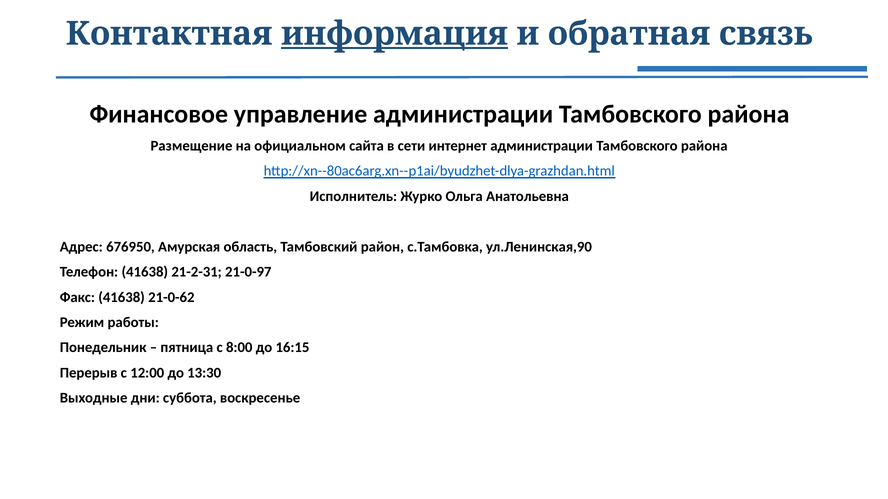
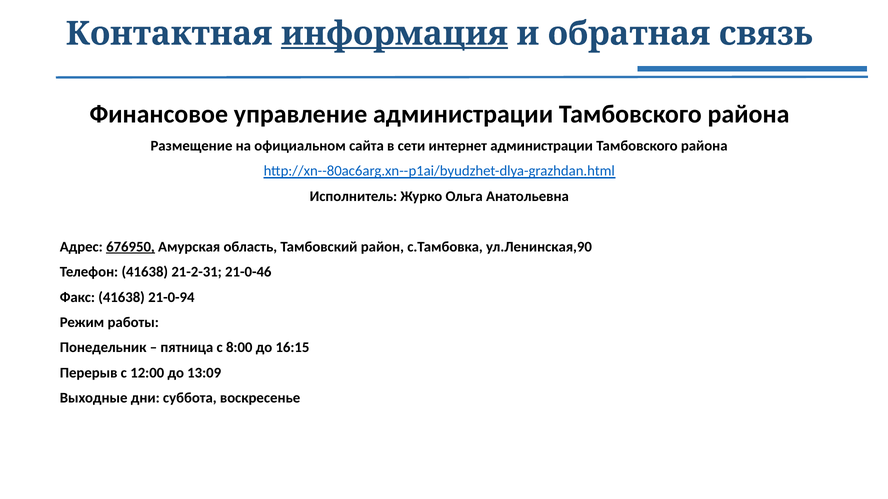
676950 underline: none -> present
21-0-97: 21-0-97 -> 21-0-46
21-0-62: 21-0-62 -> 21-0-94
13:30: 13:30 -> 13:09
